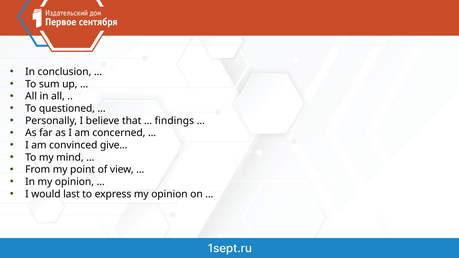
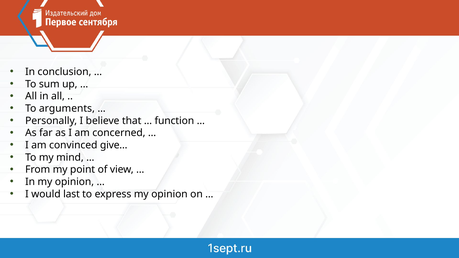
questioned: questioned -> arguments
findings: findings -> function
